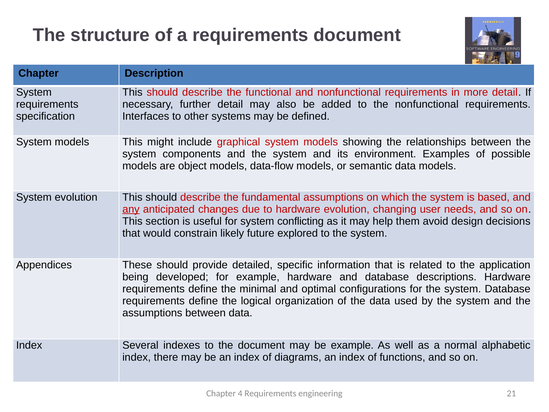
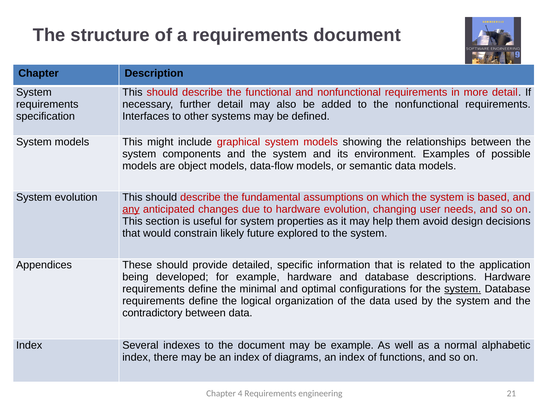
conflicting: conflicting -> properties
system at (463, 289) underline: none -> present
assumptions at (152, 313): assumptions -> contradictory
